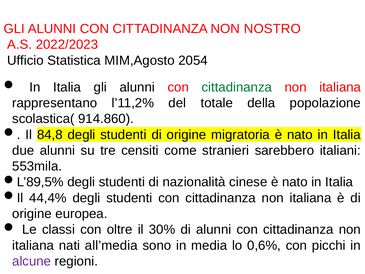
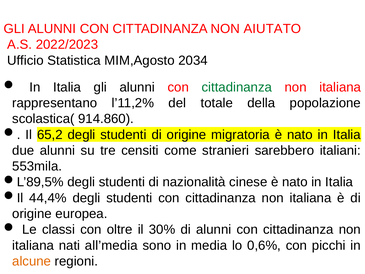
NOSTRO: NOSTRO -> AIUTATO
2054: 2054 -> 2034
84,8: 84,8 -> 65,2
alcune colour: purple -> orange
